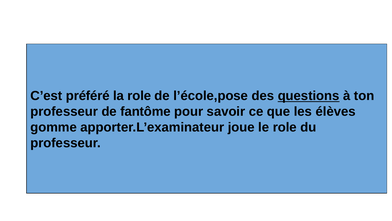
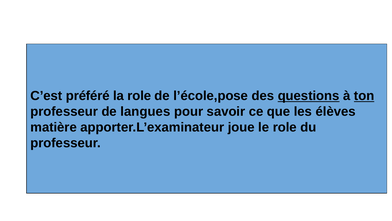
ton underline: none -> present
fantôme: fantôme -> langues
gomme: gomme -> matière
